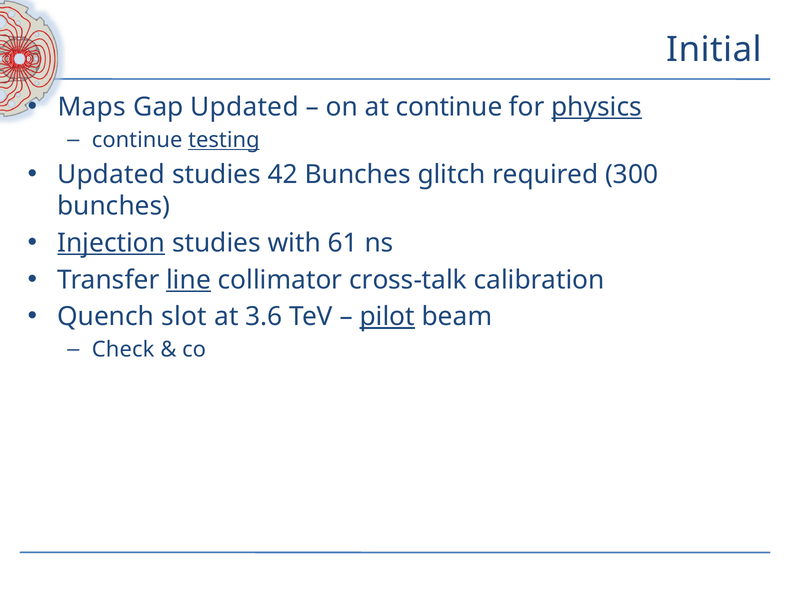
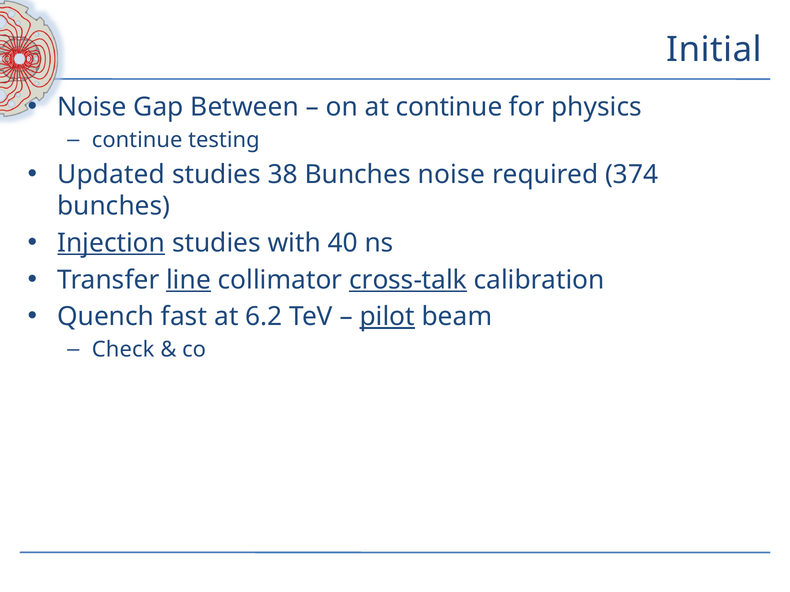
Maps at (92, 107): Maps -> Noise
Gap Updated: Updated -> Between
physics underline: present -> none
testing underline: present -> none
42: 42 -> 38
Bunches glitch: glitch -> noise
300: 300 -> 374
61: 61 -> 40
cross-talk underline: none -> present
slot: slot -> fast
3.6: 3.6 -> 6.2
